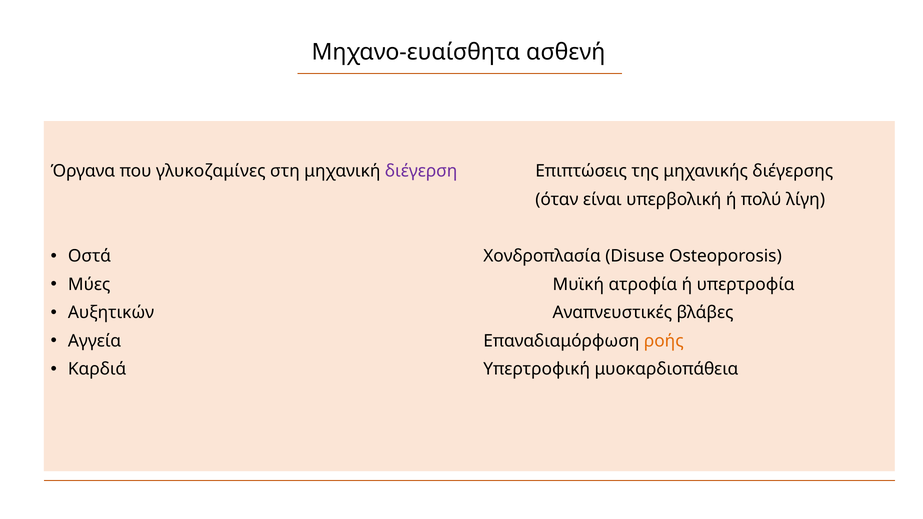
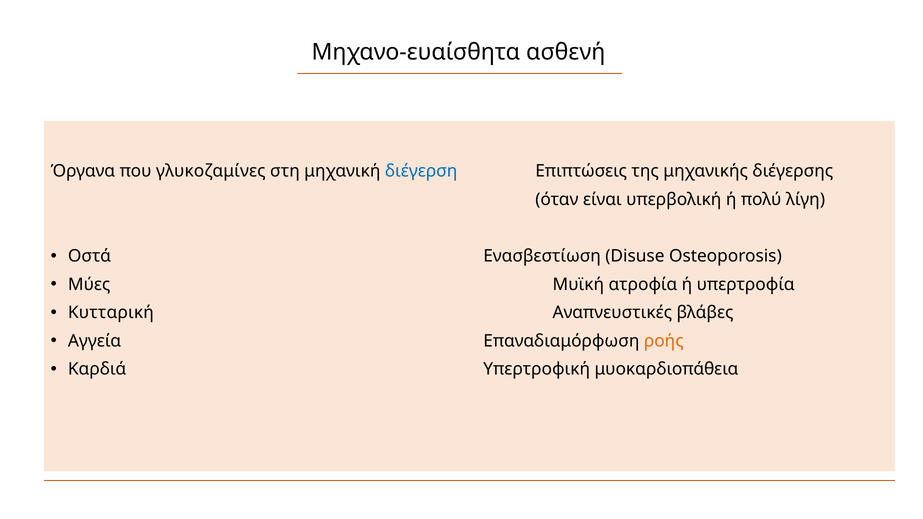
διέγερση colour: purple -> blue
Χονδροπλασία: Χονδροπλασία -> Ενασβεστίωση
Αυξητικών: Αυξητικών -> Κυτταρική
